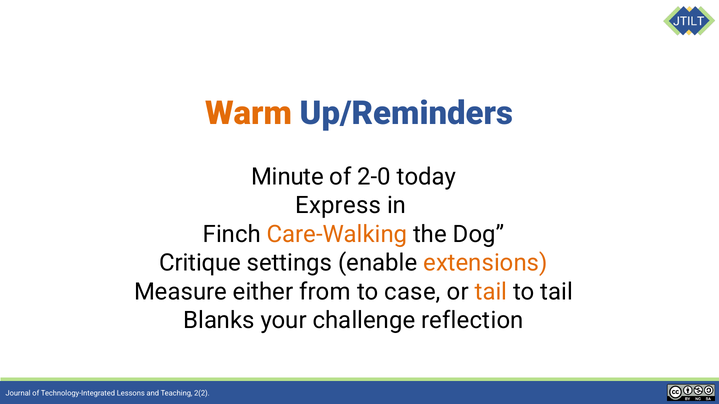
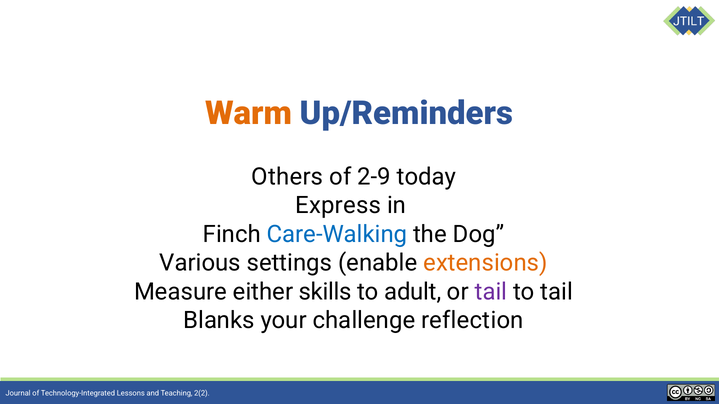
Minute: Minute -> Others
2-0: 2-0 -> 2-9
Care-Walking colour: orange -> blue
Critique: Critique -> Various
from: from -> skills
case: case -> adult
tail at (491, 292) colour: orange -> purple
